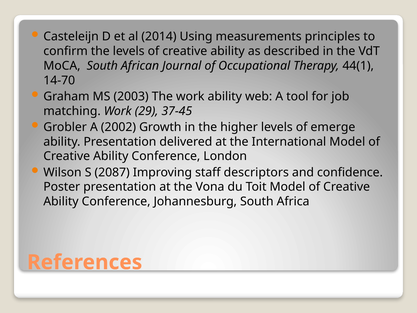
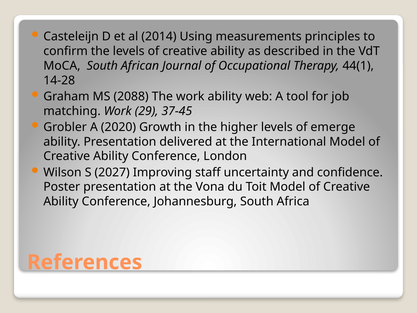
14-70: 14-70 -> 14-28
2003: 2003 -> 2088
2002: 2002 -> 2020
2087: 2087 -> 2027
descriptors: descriptors -> uncertainty
